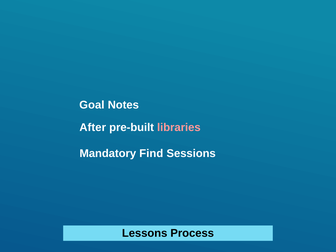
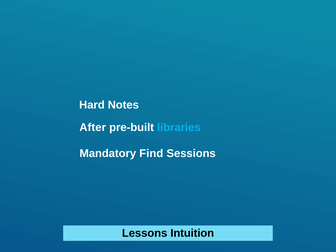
Goal: Goal -> Hard
libraries colour: pink -> light blue
Process: Process -> Intuition
